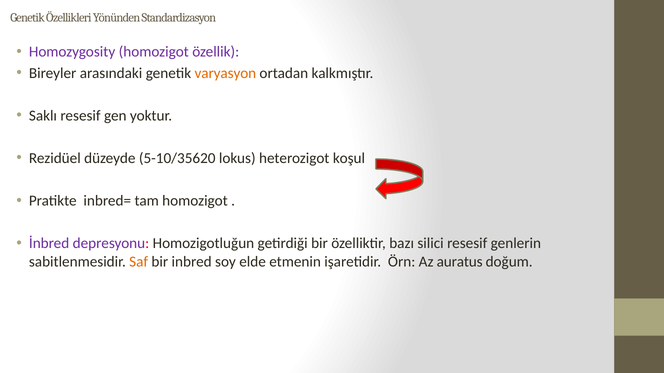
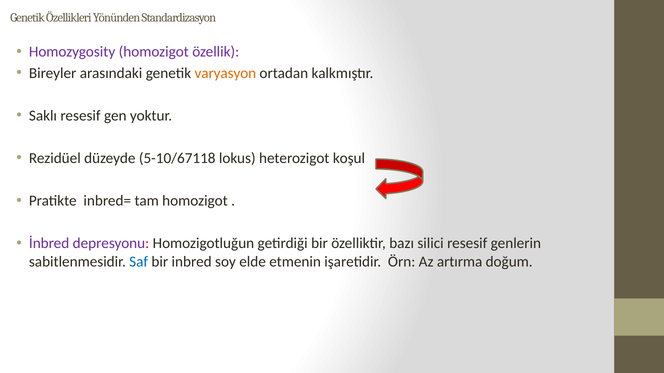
5-10/35620: 5-10/35620 -> 5-10/67118
Saf colour: orange -> blue
auratus: auratus -> artırma
